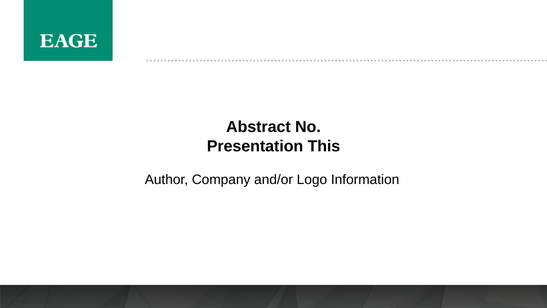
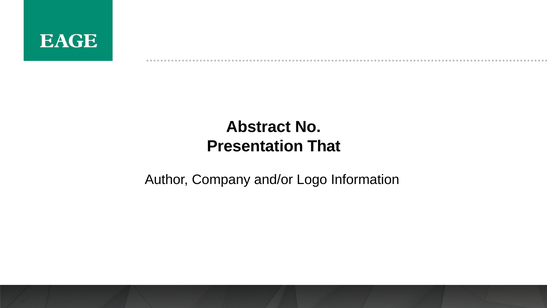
This: This -> That
